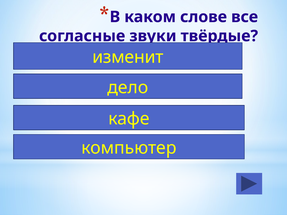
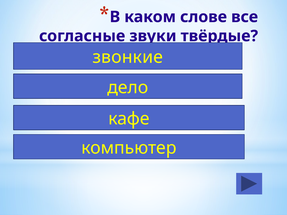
изменит: изменит -> звонкие
